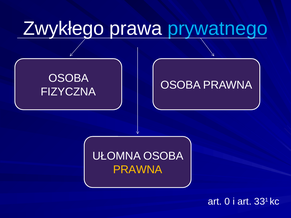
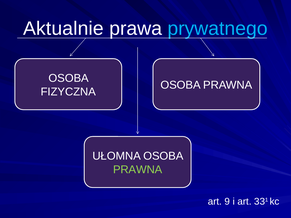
Zwykłego: Zwykłego -> Aktualnie
PRAWNA at (138, 170) colour: yellow -> light green
0: 0 -> 9
